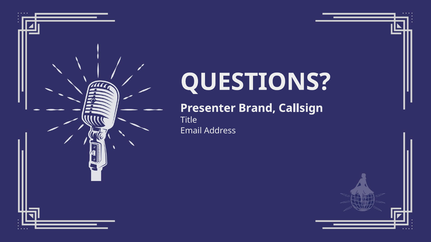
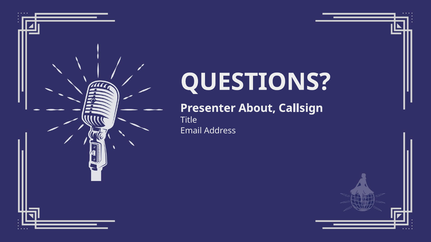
Brand: Brand -> About
